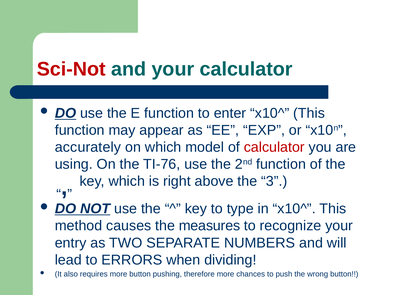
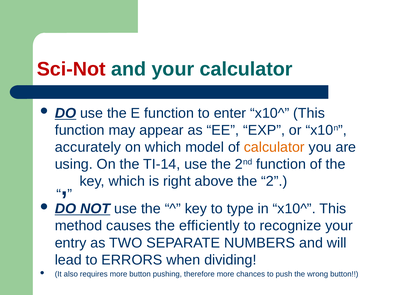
calculator at (274, 147) colour: red -> orange
TI-76: TI-76 -> TI-14
3: 3 -> 2
measures: measures -> efficiently
